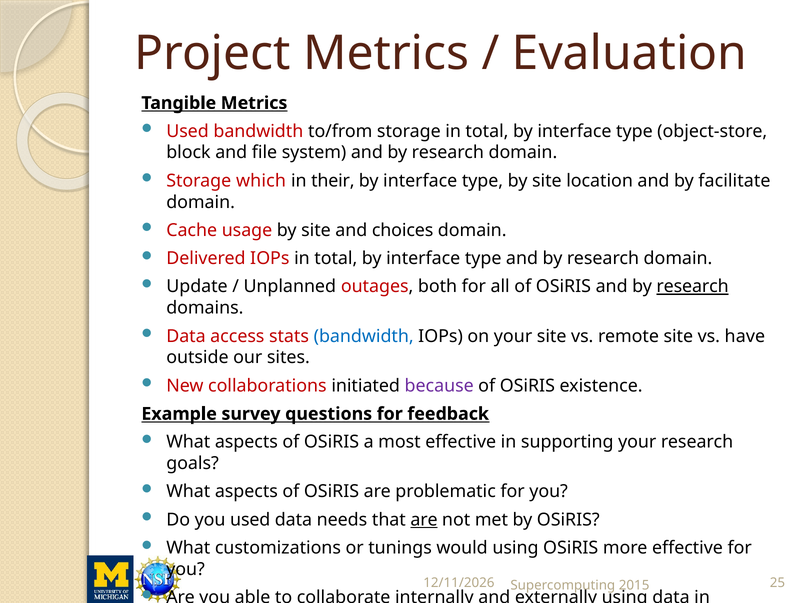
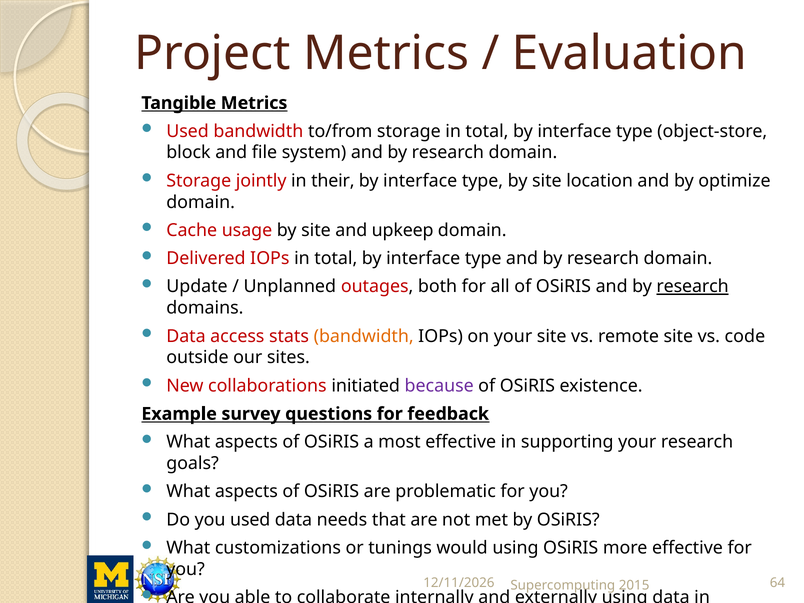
which: which -> jointly
facilitate: facilitate -> optimize
choices: choices -> upkeep
bandwidth at (364, 336) colour: blue -> orange
have: have -> code
are at (424, 520) underline: present -> none
25: 25 -> 64
